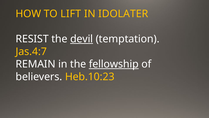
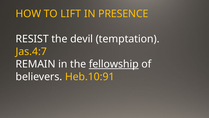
IDOLATER: IDOLATER -> PRESENCE
devil underline: present -> none
Heb.10:23: Heb.10:23 -> Heb.10:91
